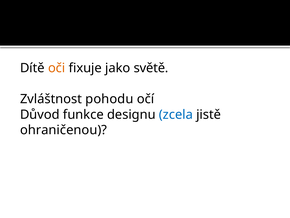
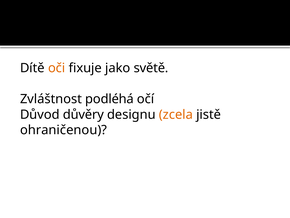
pohodu: pohodu -> podléhá
funkce: funkce -> důvěry
zcela colour: blue -> orange
